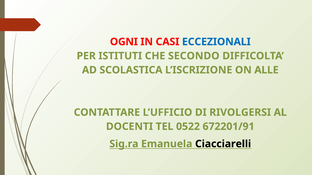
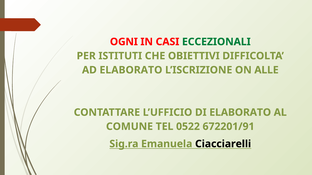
ECCEZIONALI colour: blue -> green
SECONDO: SECONDO -> OBIETTIVI
AD SCOLASTICA: SCOLASTICA -> ELABORATO
DI RIVOLGERSI: RIVOLGERSI -> ELABORATO
DOCENTI: DOCENTI -> COMUNE
